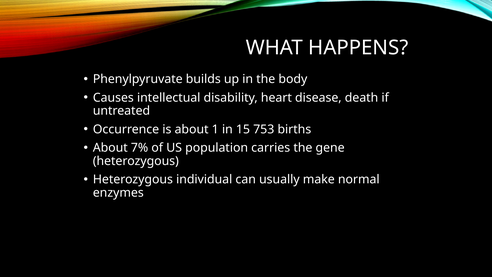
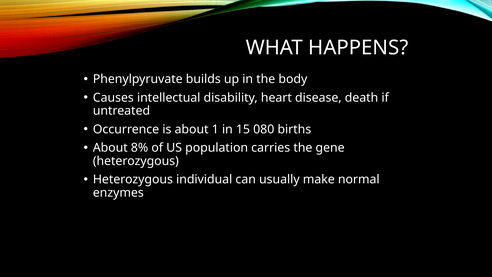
753: 753 -> 080
7%: 7% -> 8%
